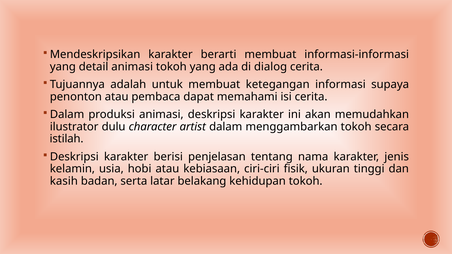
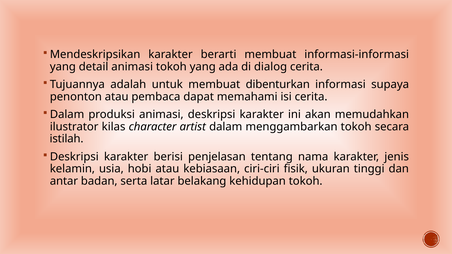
ketegangan: ketegangan -> dibenturkan
dulu: dulu -> kilas
kasih: kasih -> antar
